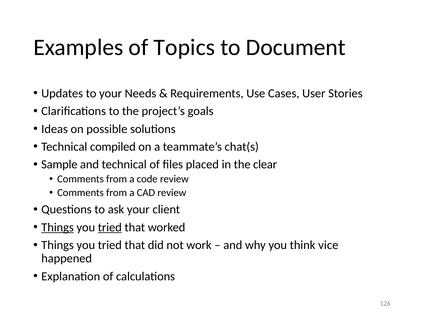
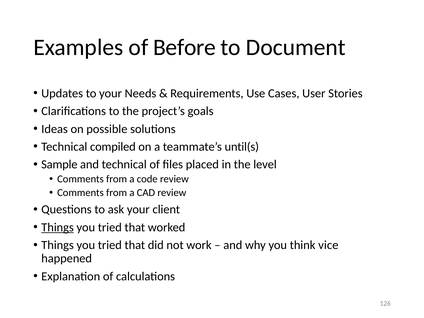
Topics: Topics -> Before
chat(s: chat(s -> until(s
clear: clear -> level
tried at (110, 227) underline: present -> none
